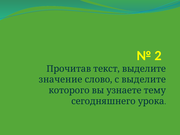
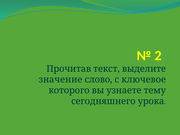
с выделите: выделите -> ключевое
